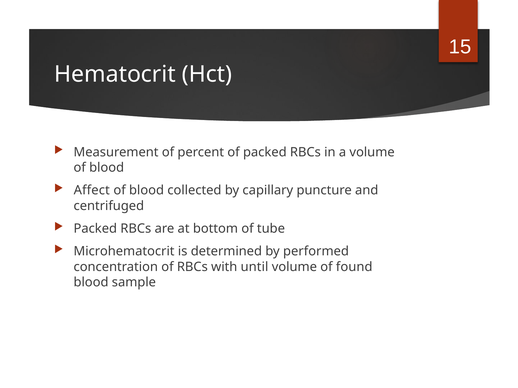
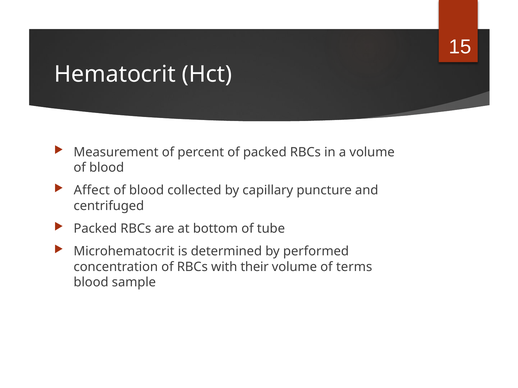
until: until -> their
found: found -> terms
